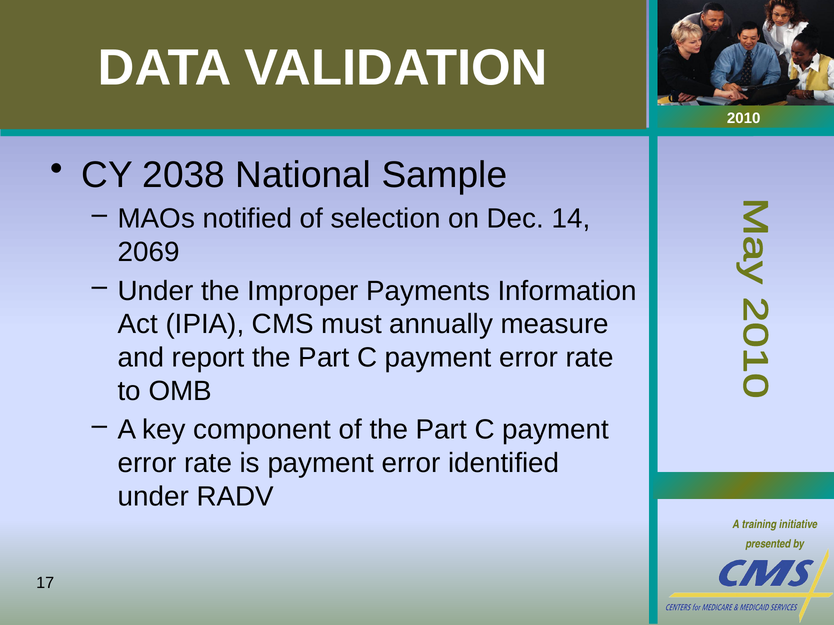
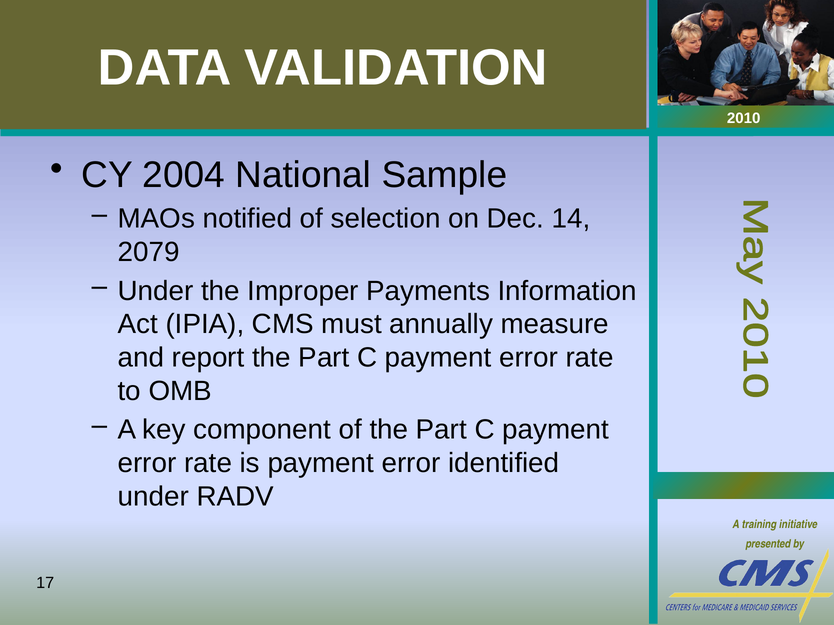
2038: 2038 -> 2004
2069: 2069 -> 2079
